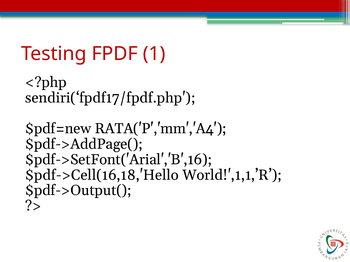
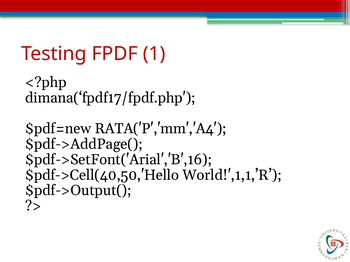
sendiri(‘fpdf17/fpdf.php: sendiri(‘fpdf17/fpdf.php -> dimana(‘fpdf17/fpdf.php
$pdf->Cell(16,18,'Hello: $pdf->Cell(16,18,'Hello -> $pdf->Cell(40,50,'Hello
